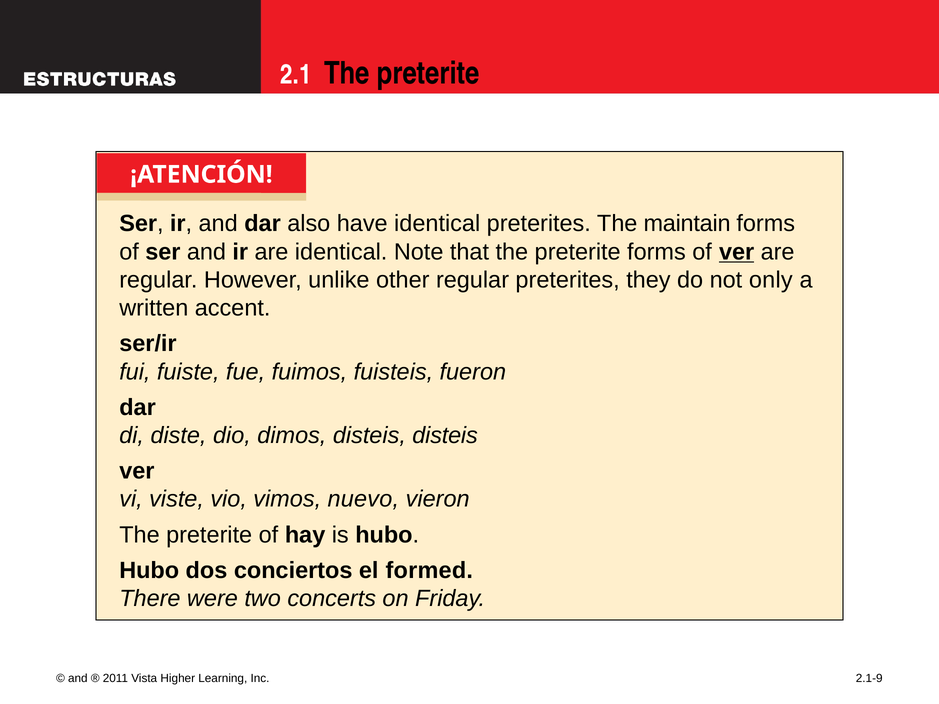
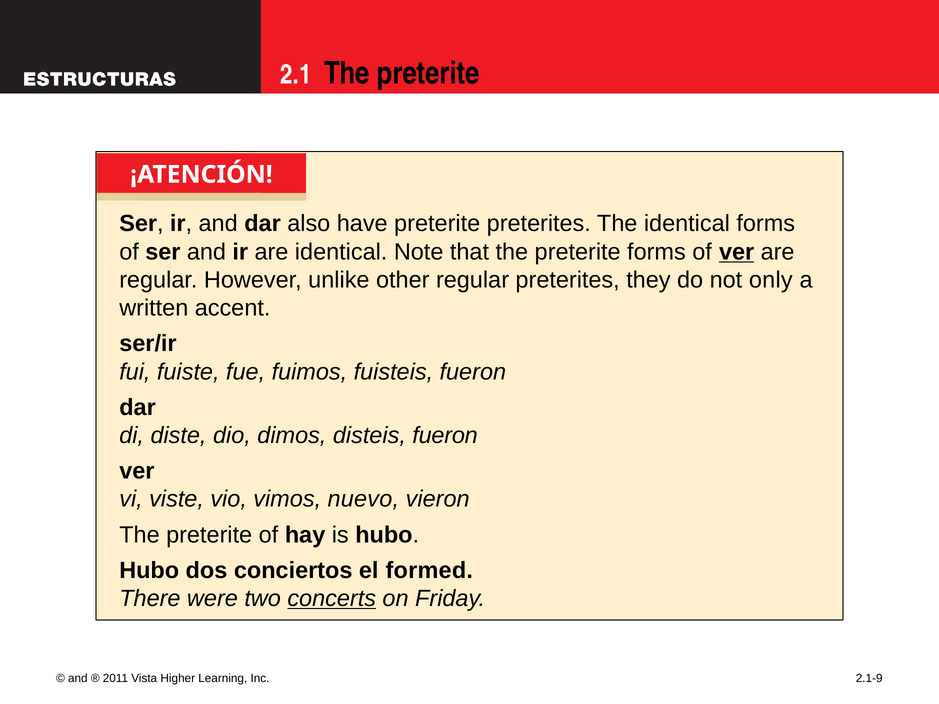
have identical: identical -> preterite
The maintain: maintain -> identical
disteis disteis: disteis -> fueron
concerts underline: none -> present
